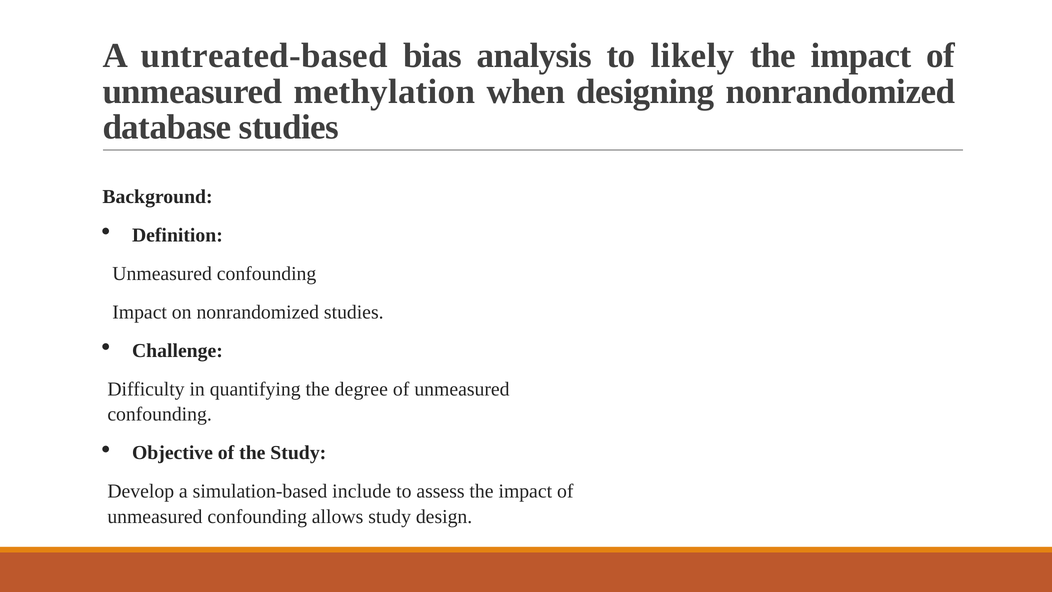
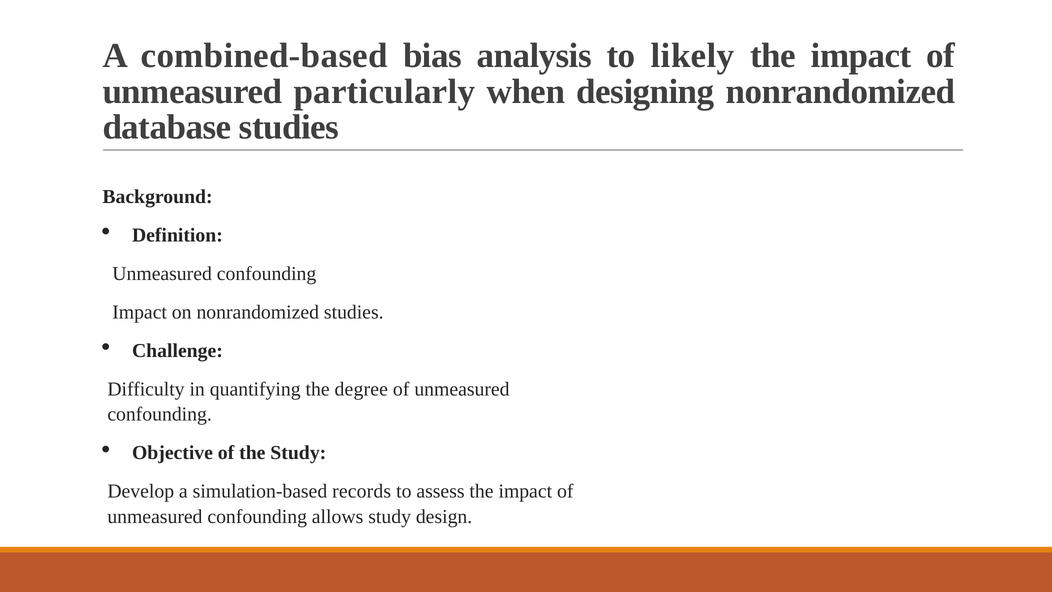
untreated-based: untreated-based -> combined-based
methylation: methylation -> particularly
include: include -> records
